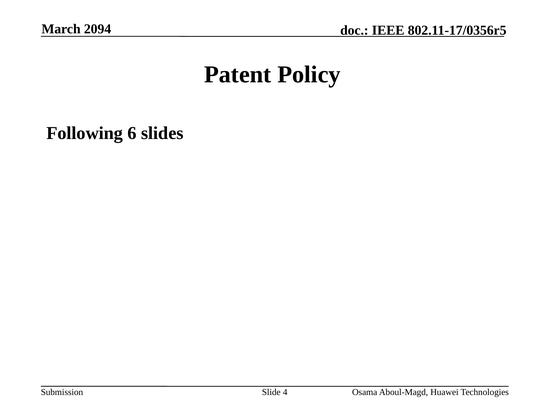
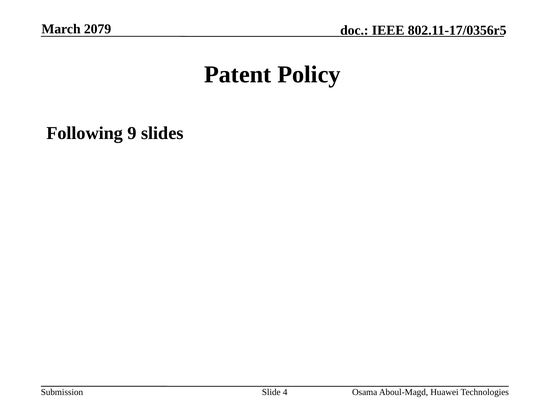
2094: 2094 -> 2079
6: 6 -> 9
